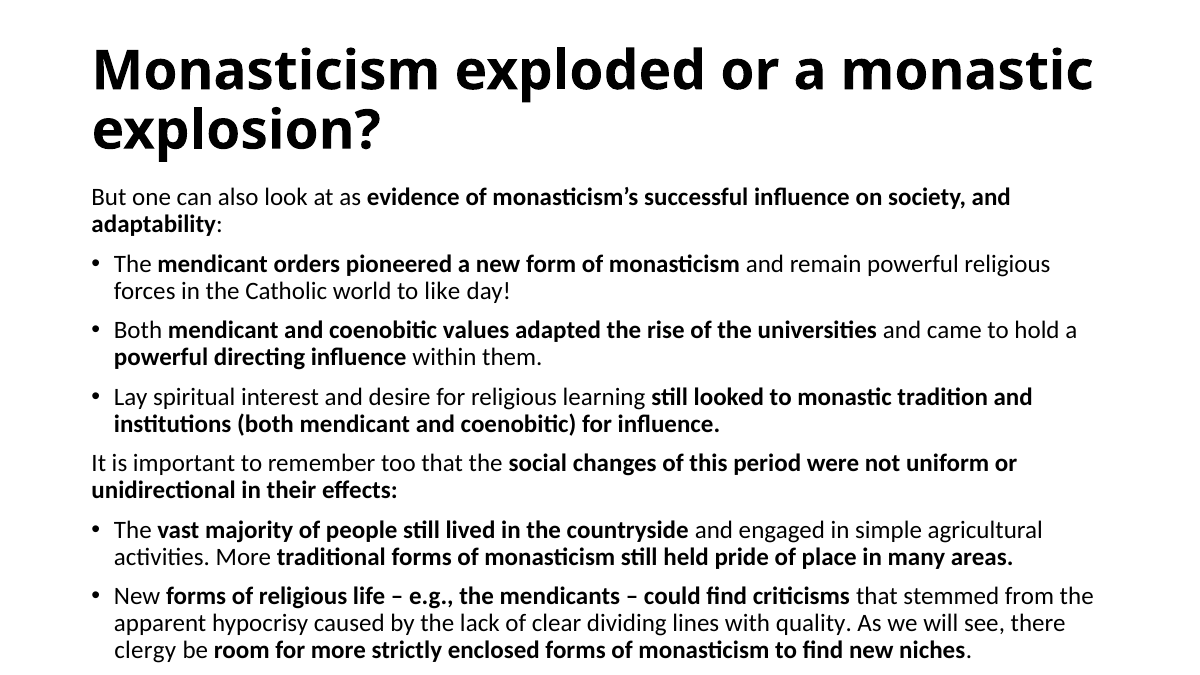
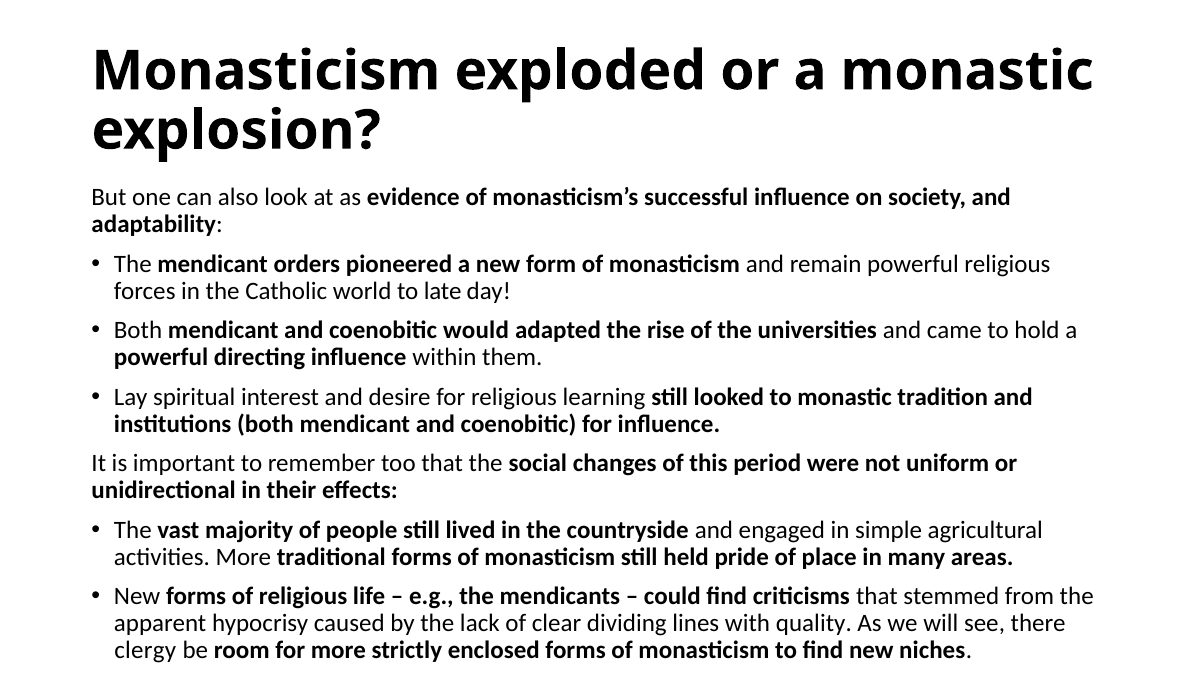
like: like -> late
values: values -> would
